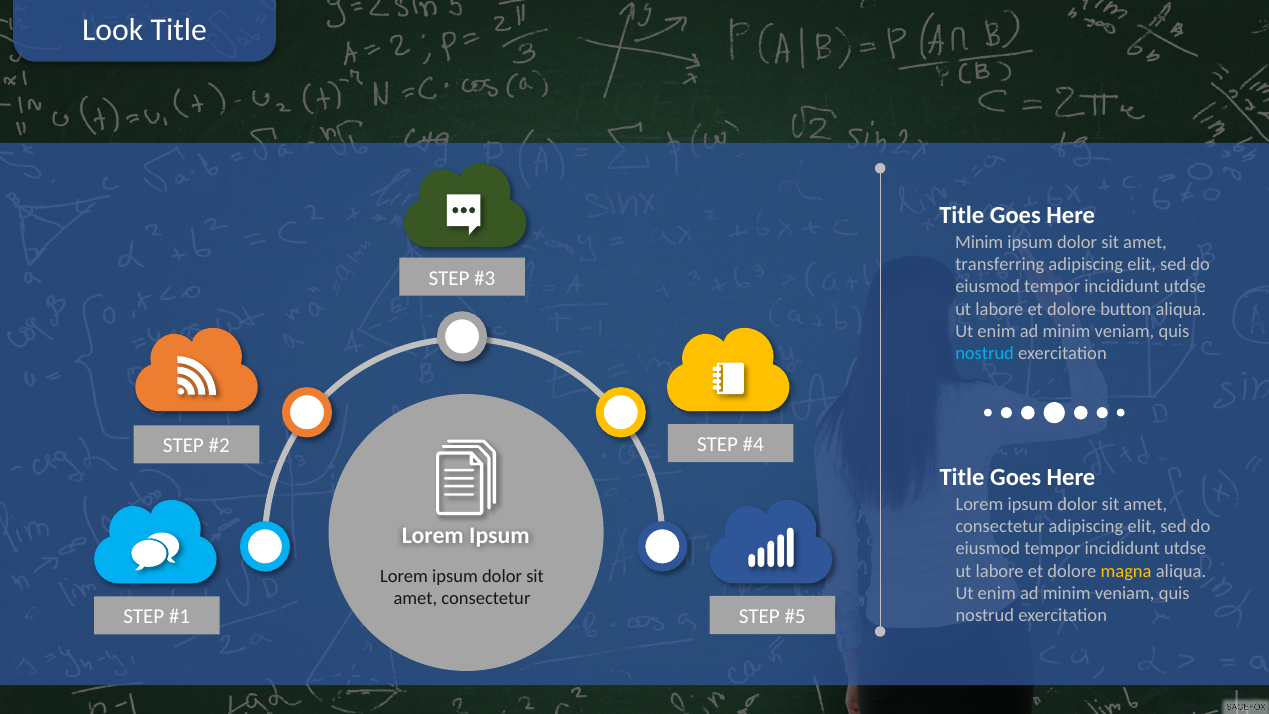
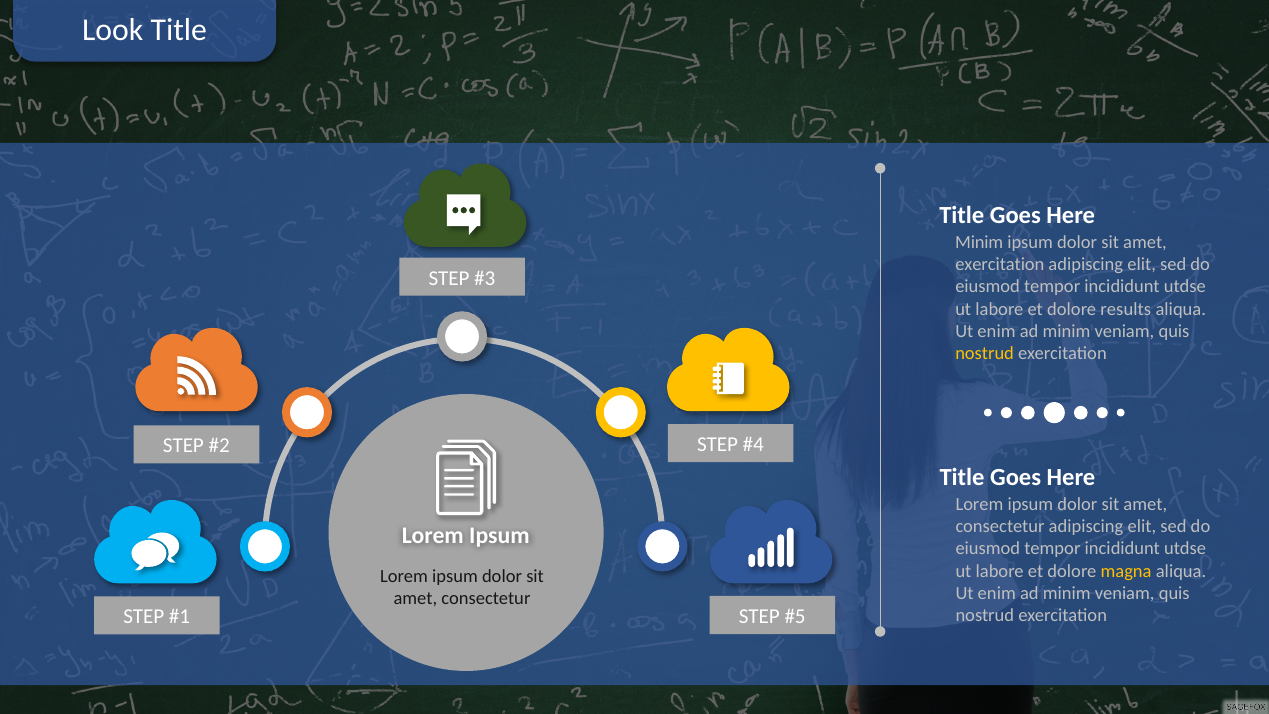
transferring at (1000, 265): transferring -> exercitation
button: button -> results
nostrud at (985, 353) colour: light blue -> yellow
